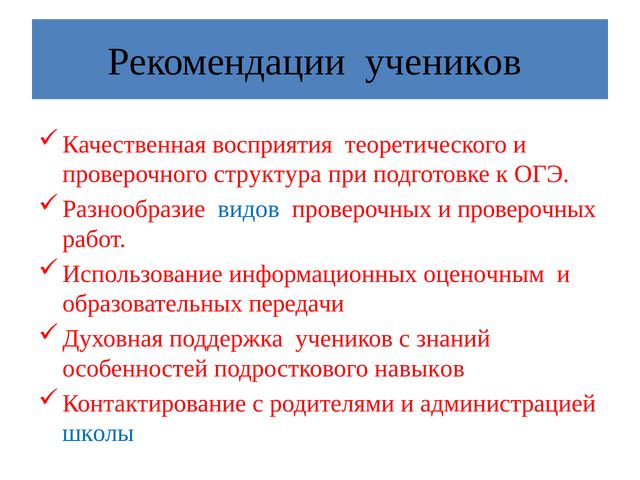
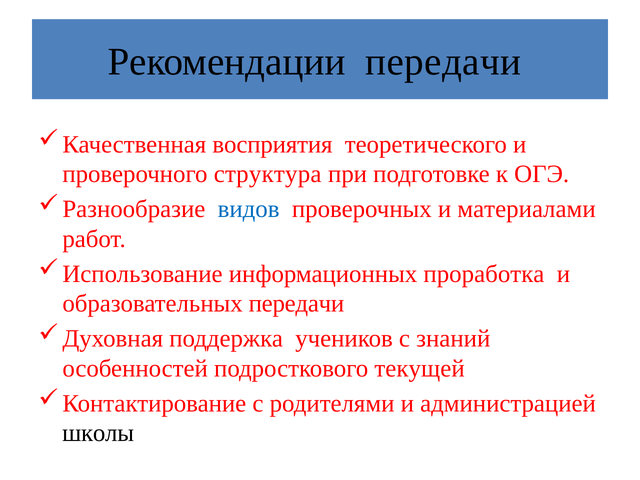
Рекомендации учеников: учеников -> передачи
и проверочных: проверочных -> материалами
оценочным: оценочным -> проработка
навыков: навыков -> текущей
школы colour: blue -> black
